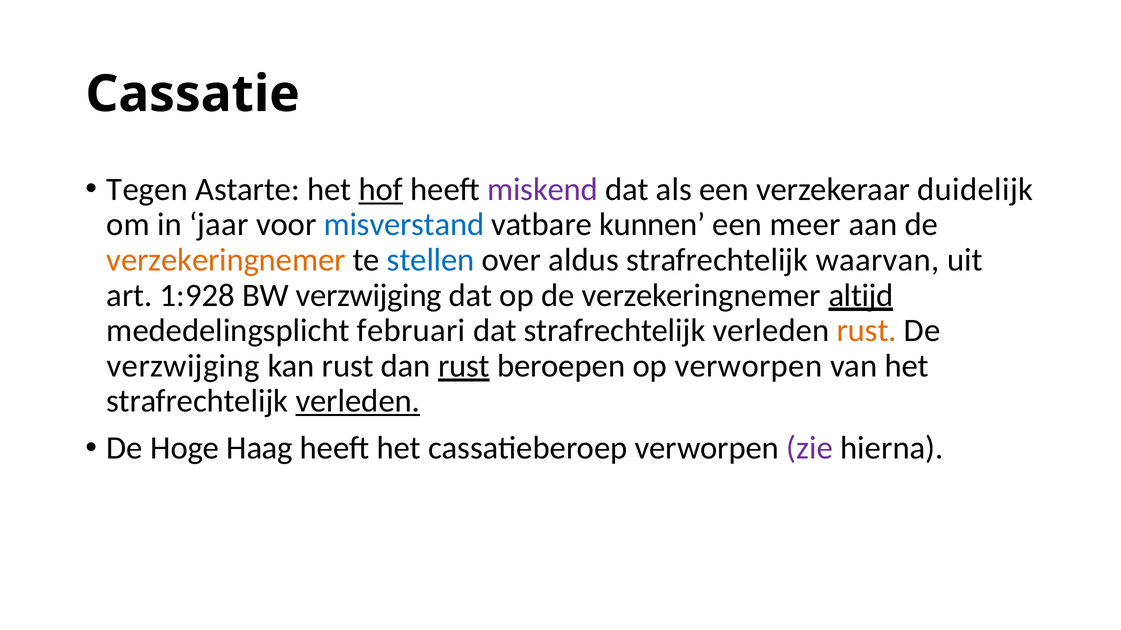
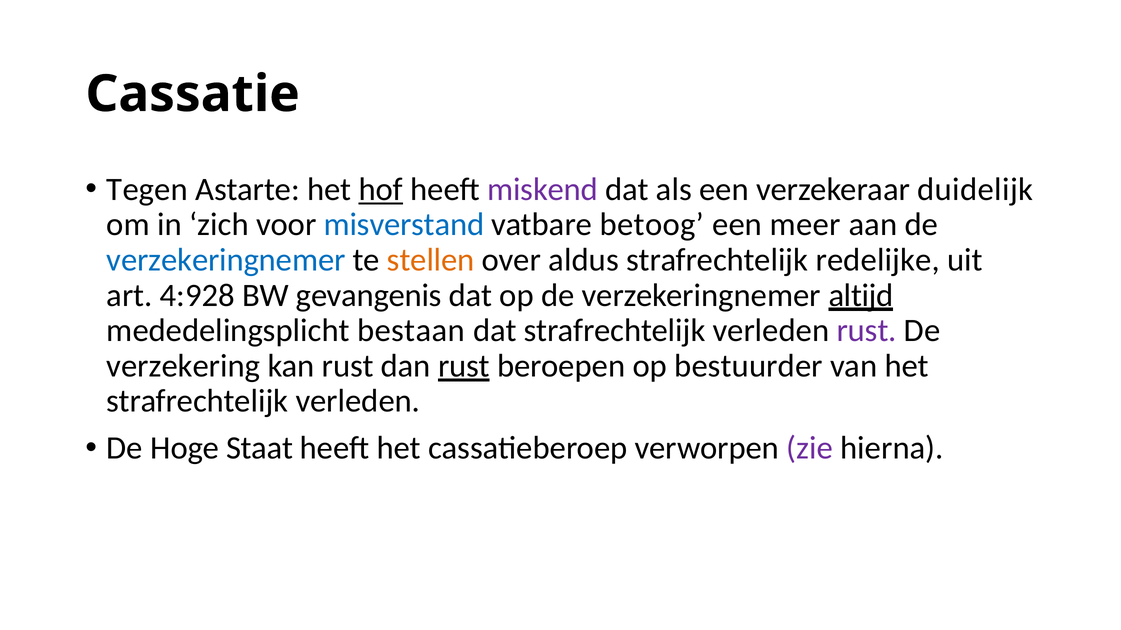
jaar: jaar -> zich
kunnen: kunnen -> betoog
verzekeringnemer at (226, 260) colour: orange -> blue
stellen colour: blue -> orange
waarvan: waarvan -> redelijke
1:928: 1:928 -> 4:928
BW verzwijging: verzwijging -> gevangenis
februari: februari -> bestaan
rust at (867, 331) colour: orange -> purple
verzwijging at (183, 366): verzwijging -> verzekering
op verworpen: verworpen -> bestuurder
verleden at (358, 401) underline: present -> none
Haag: Haag -> Staat
